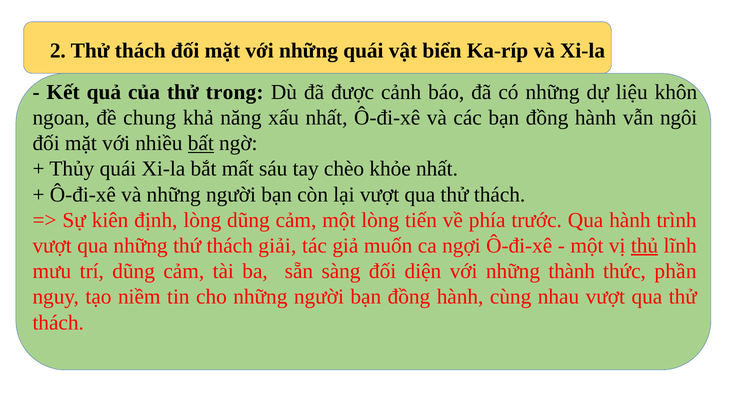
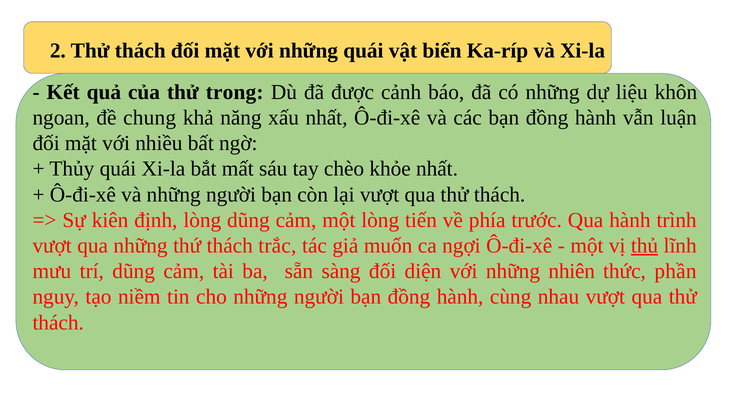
ngôi: ngôi -> luận
bất underline: present -> none
giải: giải -> trắc
thành: thành -> nhiên
